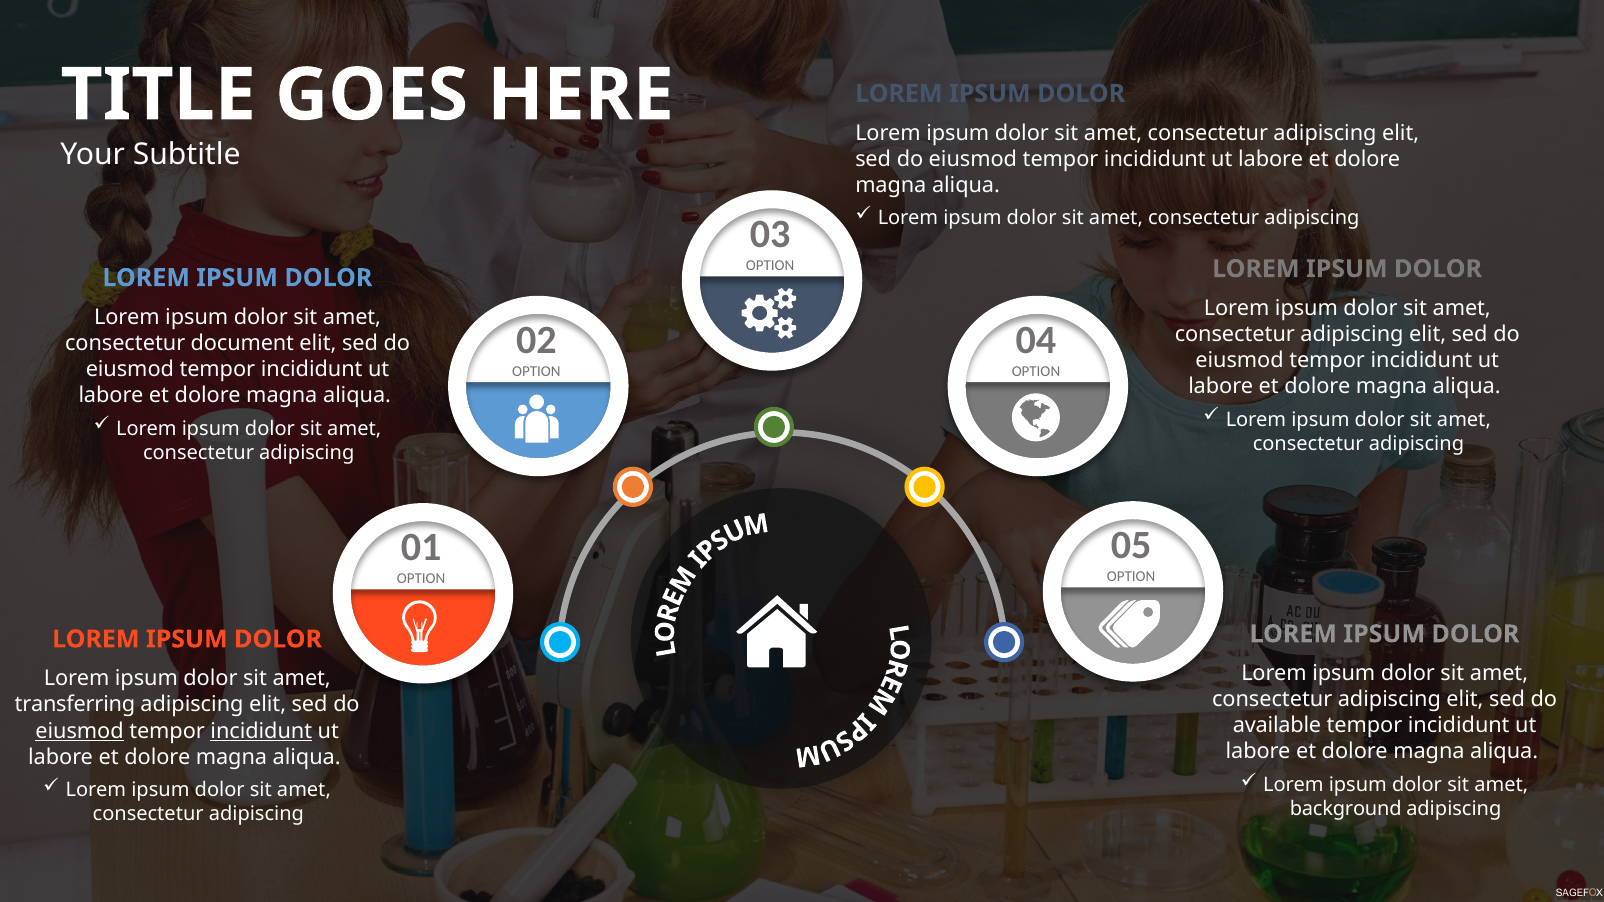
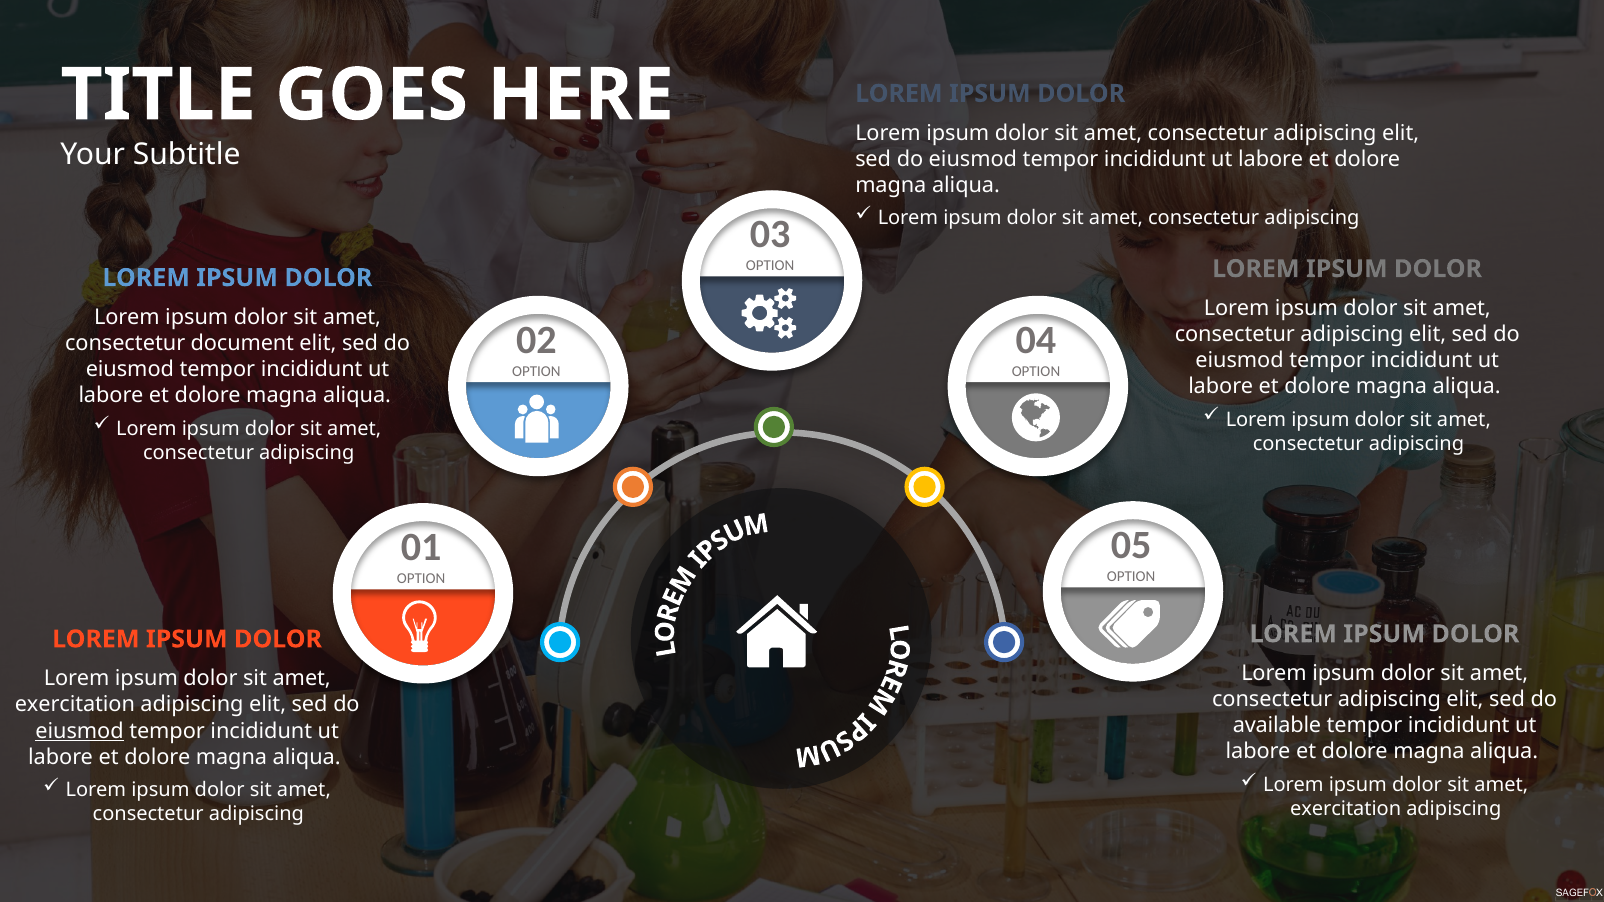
transferring at (75, 705): transferring -> exercitation
incididunt at (261, 731) underline: present -> none
background at (1346, 809): background -> exercitation
